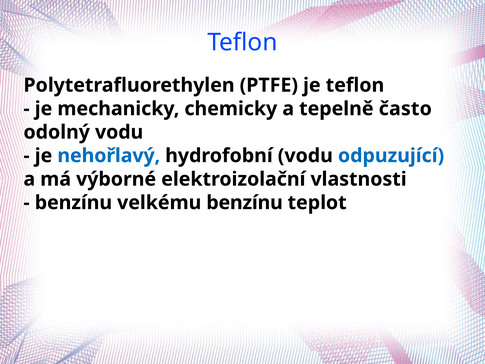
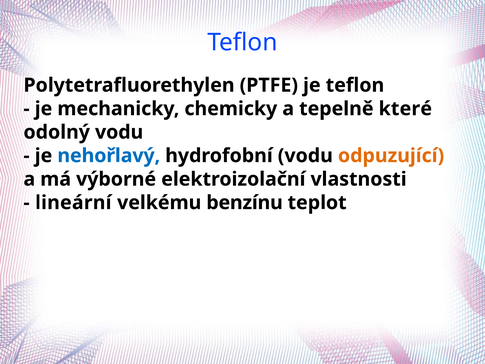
často: často -> které
odpuzující colour: blue -> orange
benzínu at (73, 202): benzínu -> lineární
